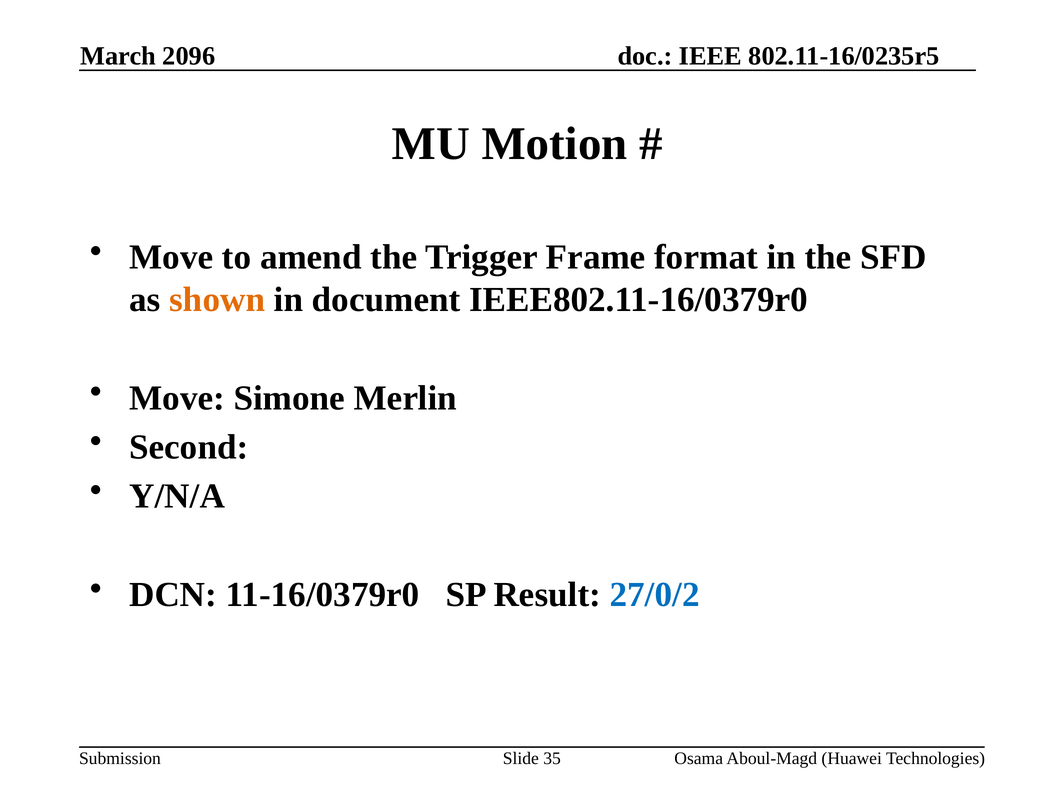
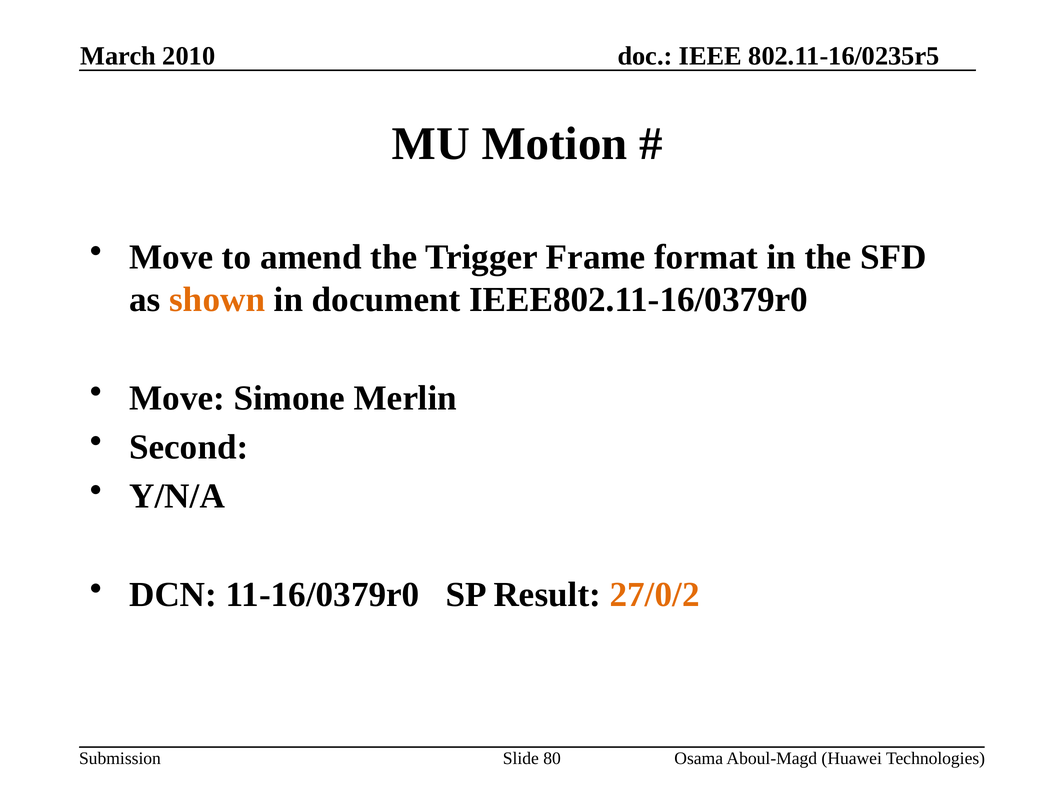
2096: 2096 -> 2010
27/0/2 colour: blue -> orange
35: 35 -> 80
